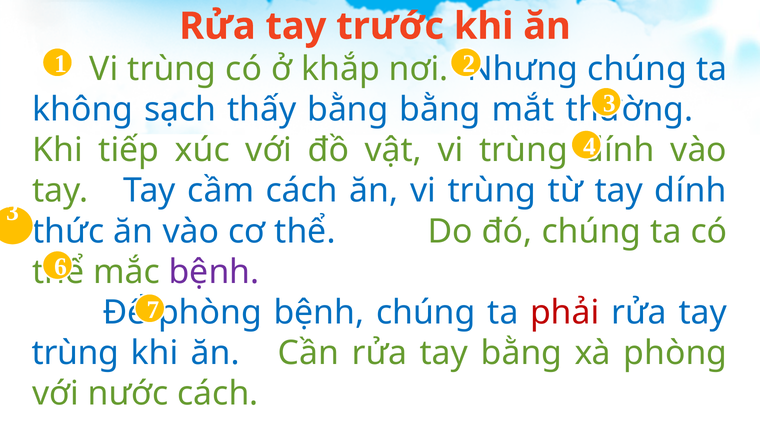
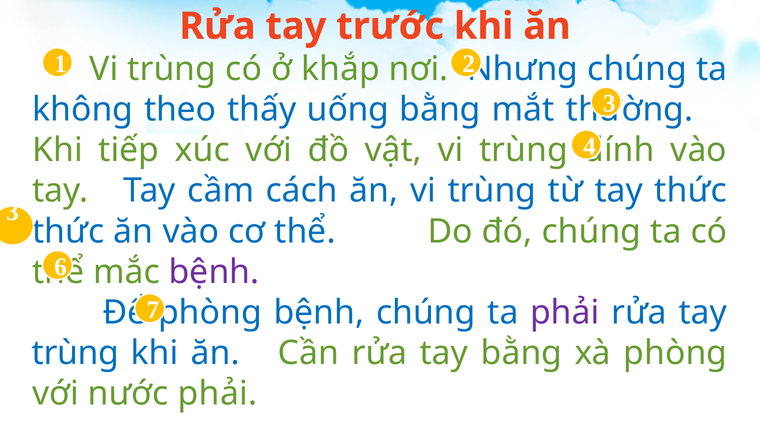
sạch: sạch -> theo
thấy bằng: bằng -> uống
tay dính: dính -> thức
phải at (565, 312) colour: red -> purple
nước cách: cách -> phải
